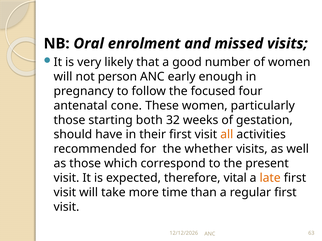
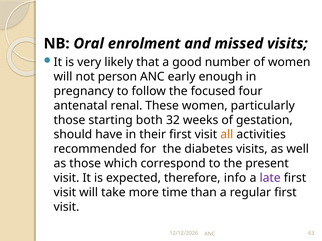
cone: cone -> renal
whether: whether -> diabetes
vital: vital -> info
late colour: orange -> purple
